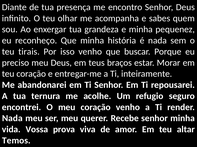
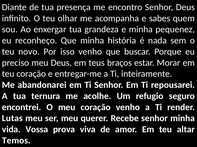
tirais: tirais -> novo
Nada at (12, 119): Nada -> Lutas
